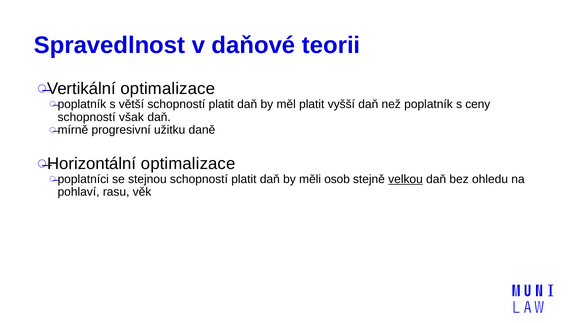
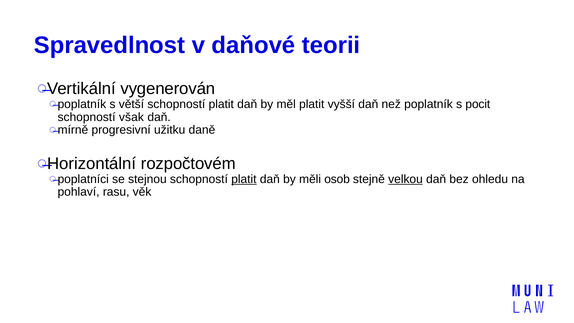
Vertikální optimalizace: optimalizace -> vygenerován
ceny: ceny -> pocit
Horizontální optimalizace: optimalizace -> rozpočtovém
platit at (244, 179) underline: none -> present
